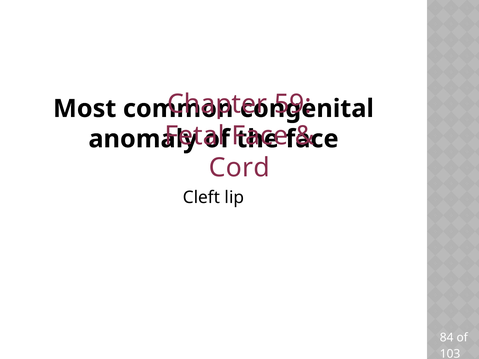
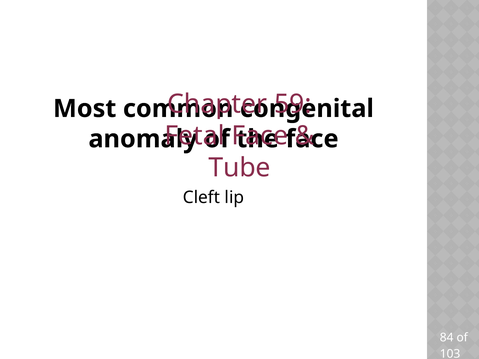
Cord: Cord -> Tube
